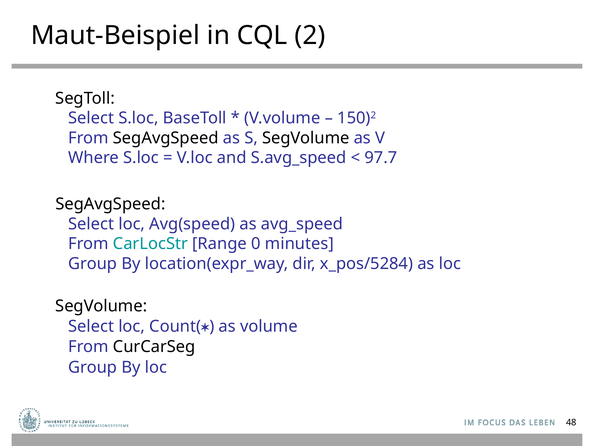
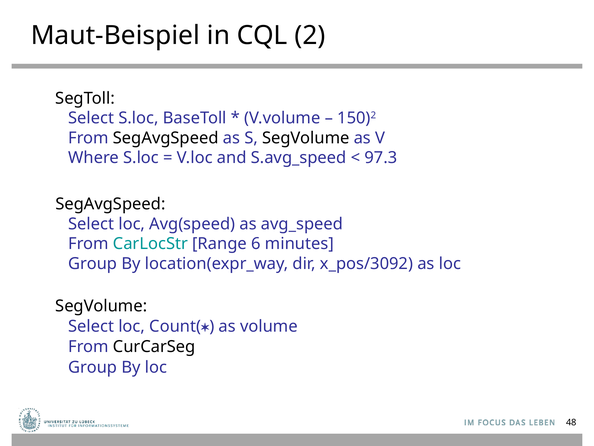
97.7: 97.7 -> 97.3
0: 0 -> 6
x_pos/5284: x_pos/5284 -> x_pos/3092
